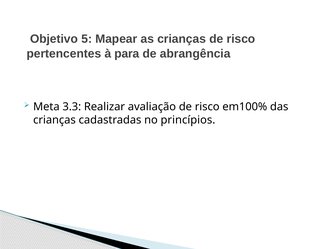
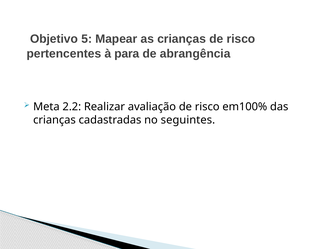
3.3: 3.3 -> 2.2
princípios: princípios -> seguintes
